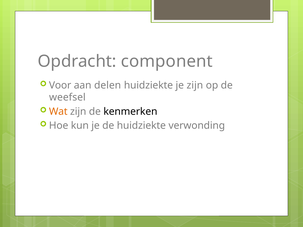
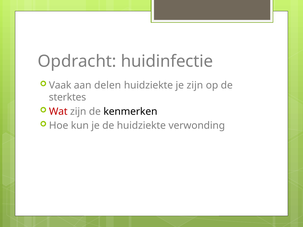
component: component -> huidinfectie
Voor: Voor -> Vaak
weefsel: weefsel -> sterktes
Wat colour: orange -> red
